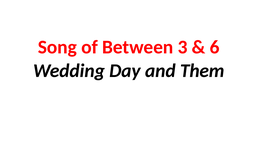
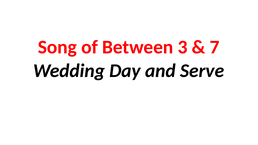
6: 6 -> 7
Them: Them -> Serve
